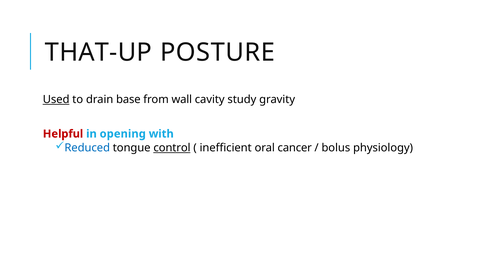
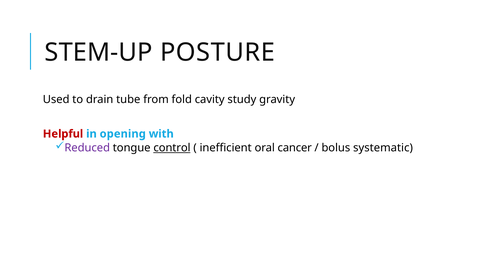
THAT-UP: THAT-UP -> STEM-UP
Used underline: present -> none
base: base -> tube
wall: wall -> fold
Reduced colour: blue -> purple
physiology: physiology -> systematic
